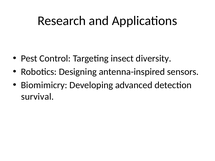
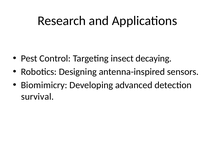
diversity: diversity -> decaying
